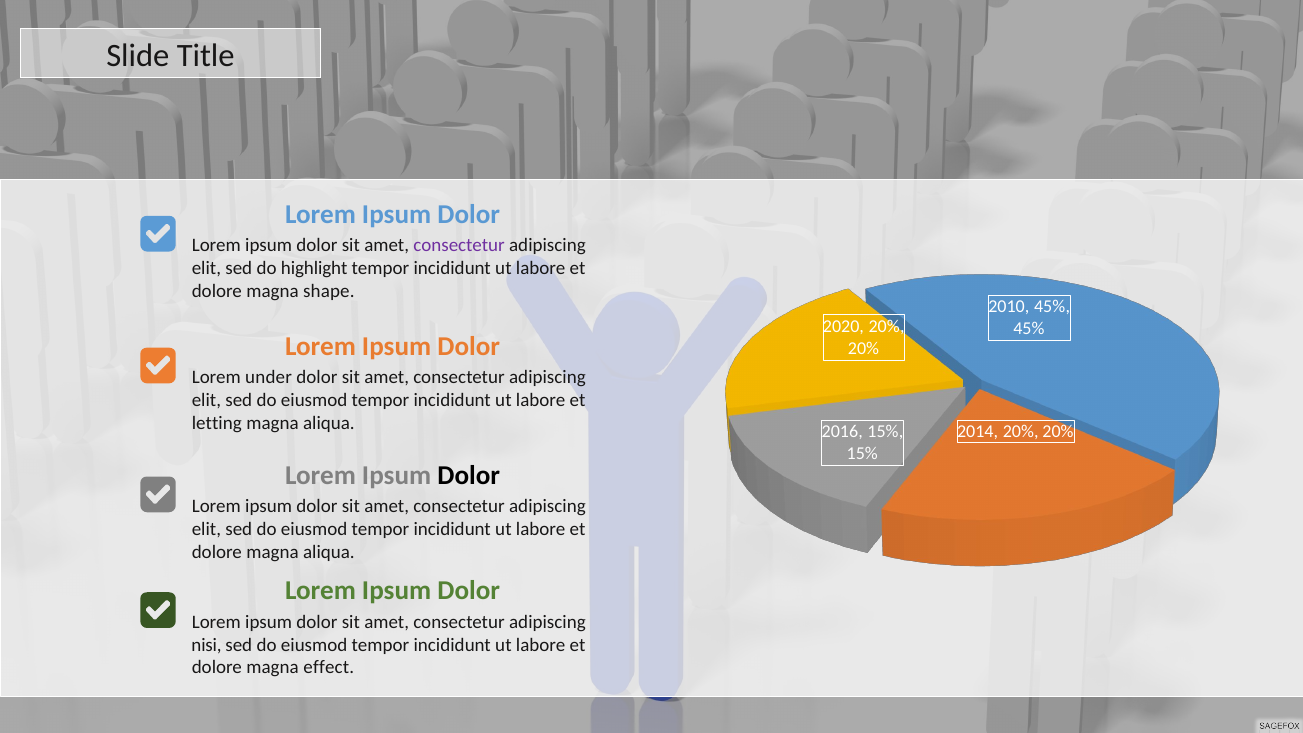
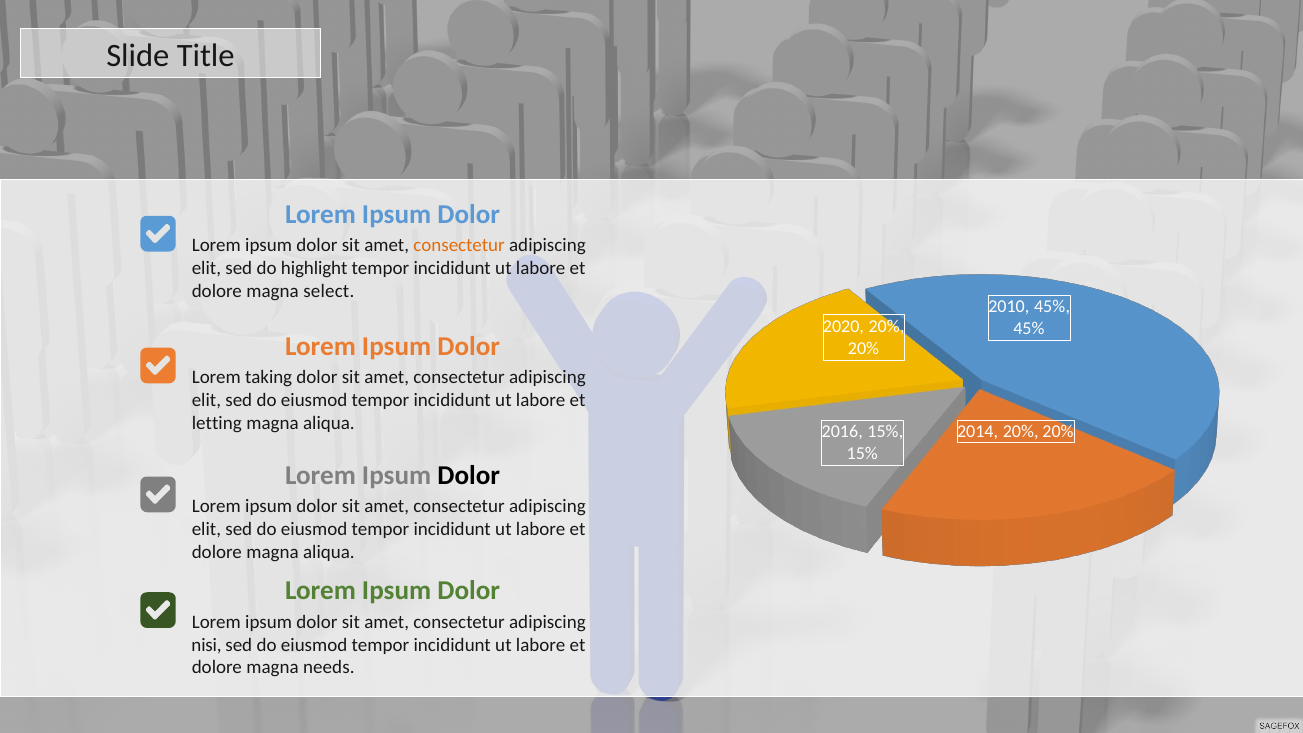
consectetur at (459, 246) colour: purple -> orange
shape: shape -> select
under: under -> taking
effect: effect -> needs
